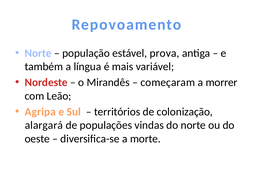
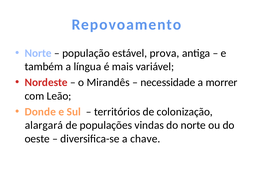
começaram: começaram -> necessidade
Agripa: Agripa -> Donde
morte: morte -> chave
